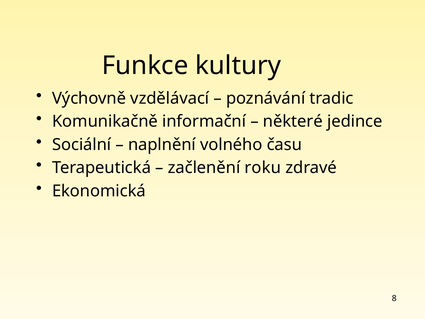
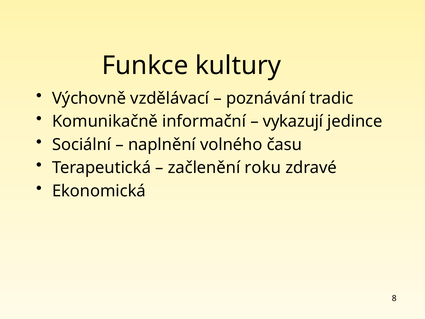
některé: některé -> vykazují
